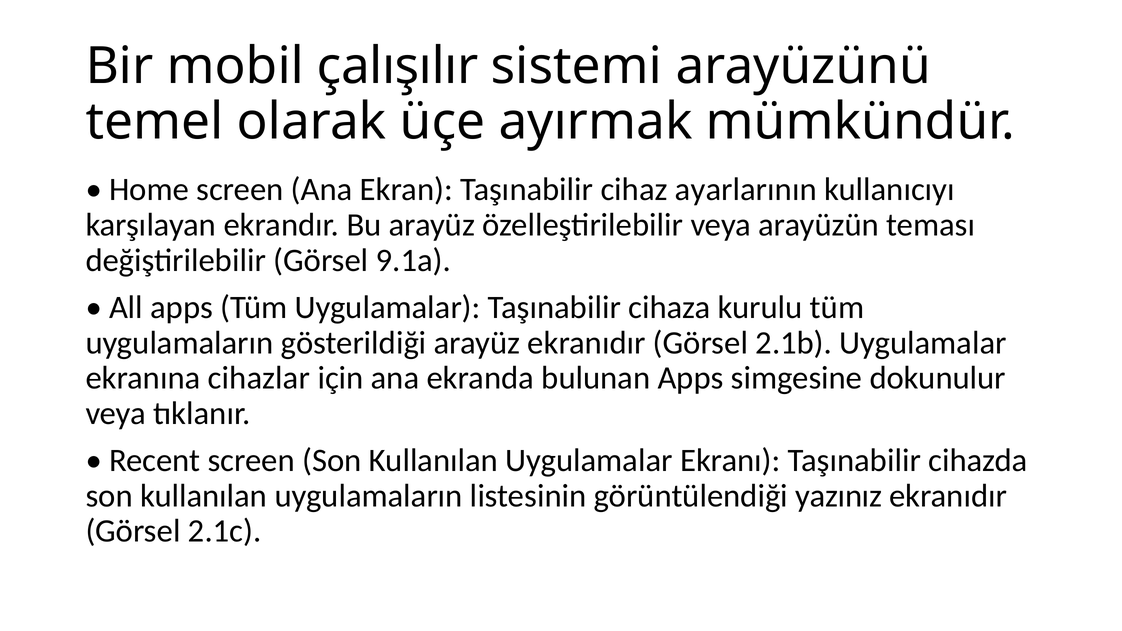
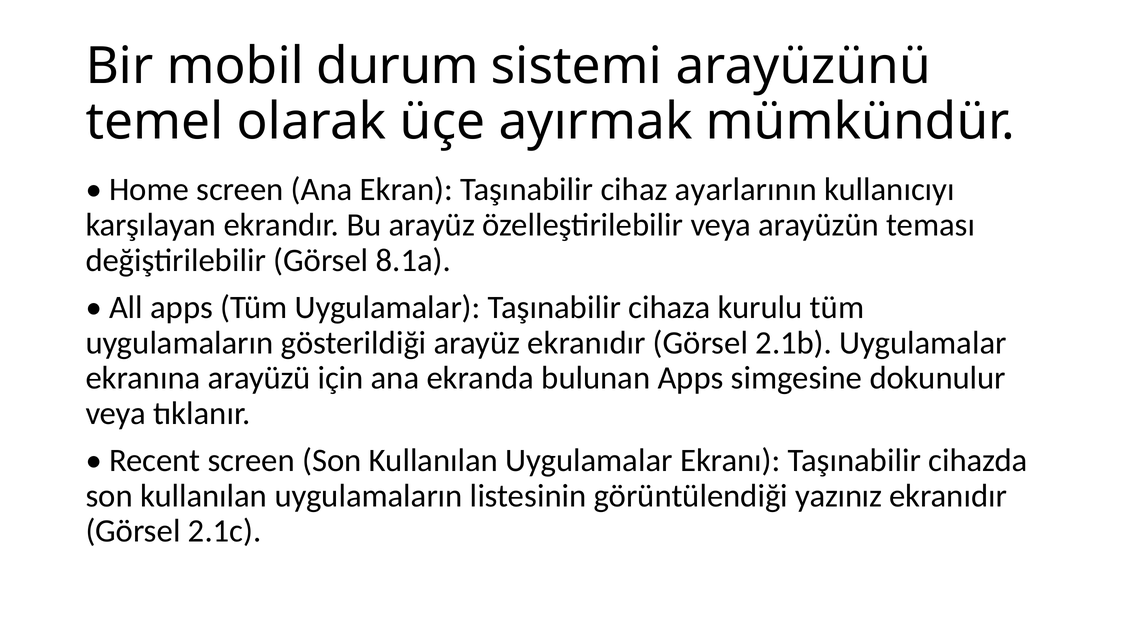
çalışılır: çalışılır -> durum
9.1a: 9.1a -> 8.1a
cihazlar: cihazlar -> arayüzü
